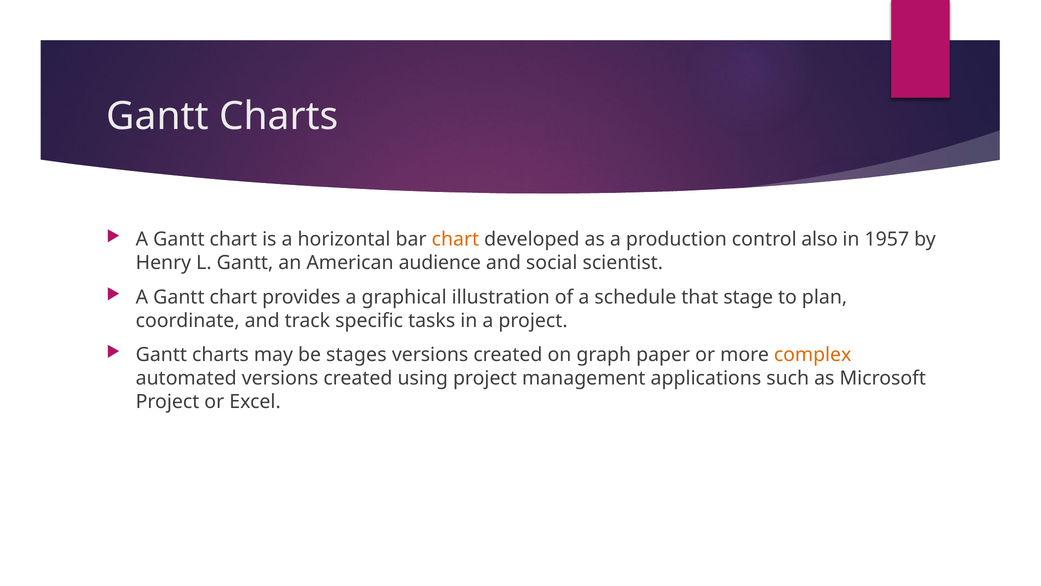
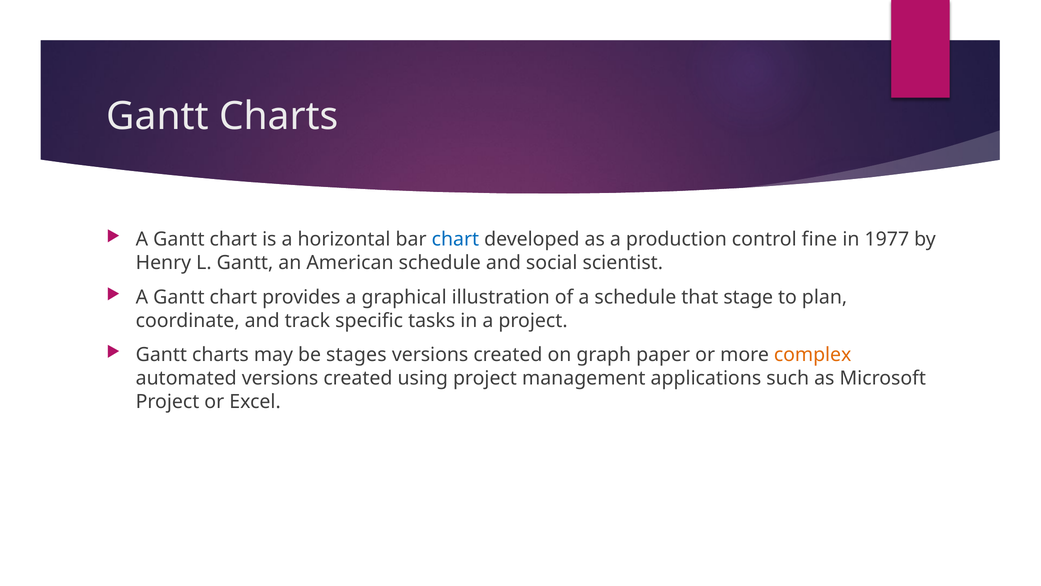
chart at (455, 239) colour: orange -> blue
also: also -> fine
1957: 1957 -> 1977
American audience: audience -> schedule
